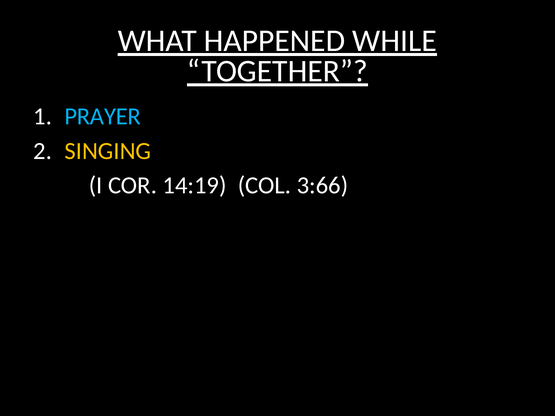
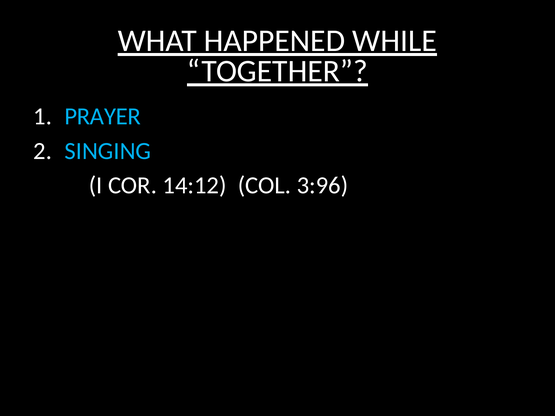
SINGING colour: yellow -> light blue
14:19: 14:19 -> 14:12
3:66: 3:66 -> 3:96
